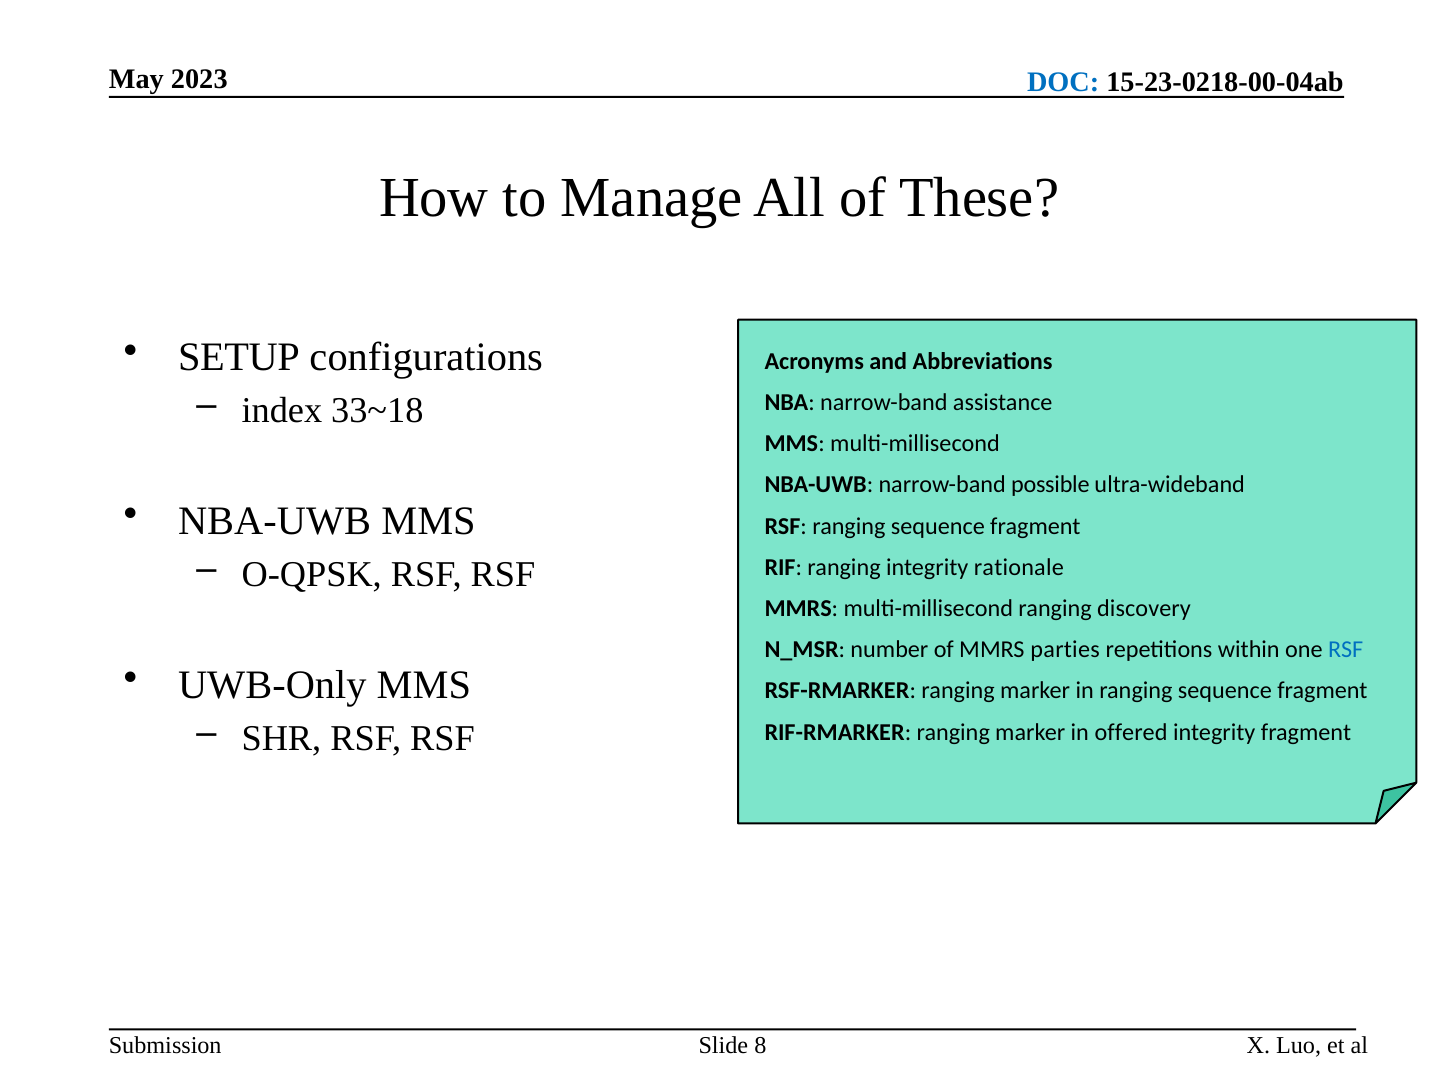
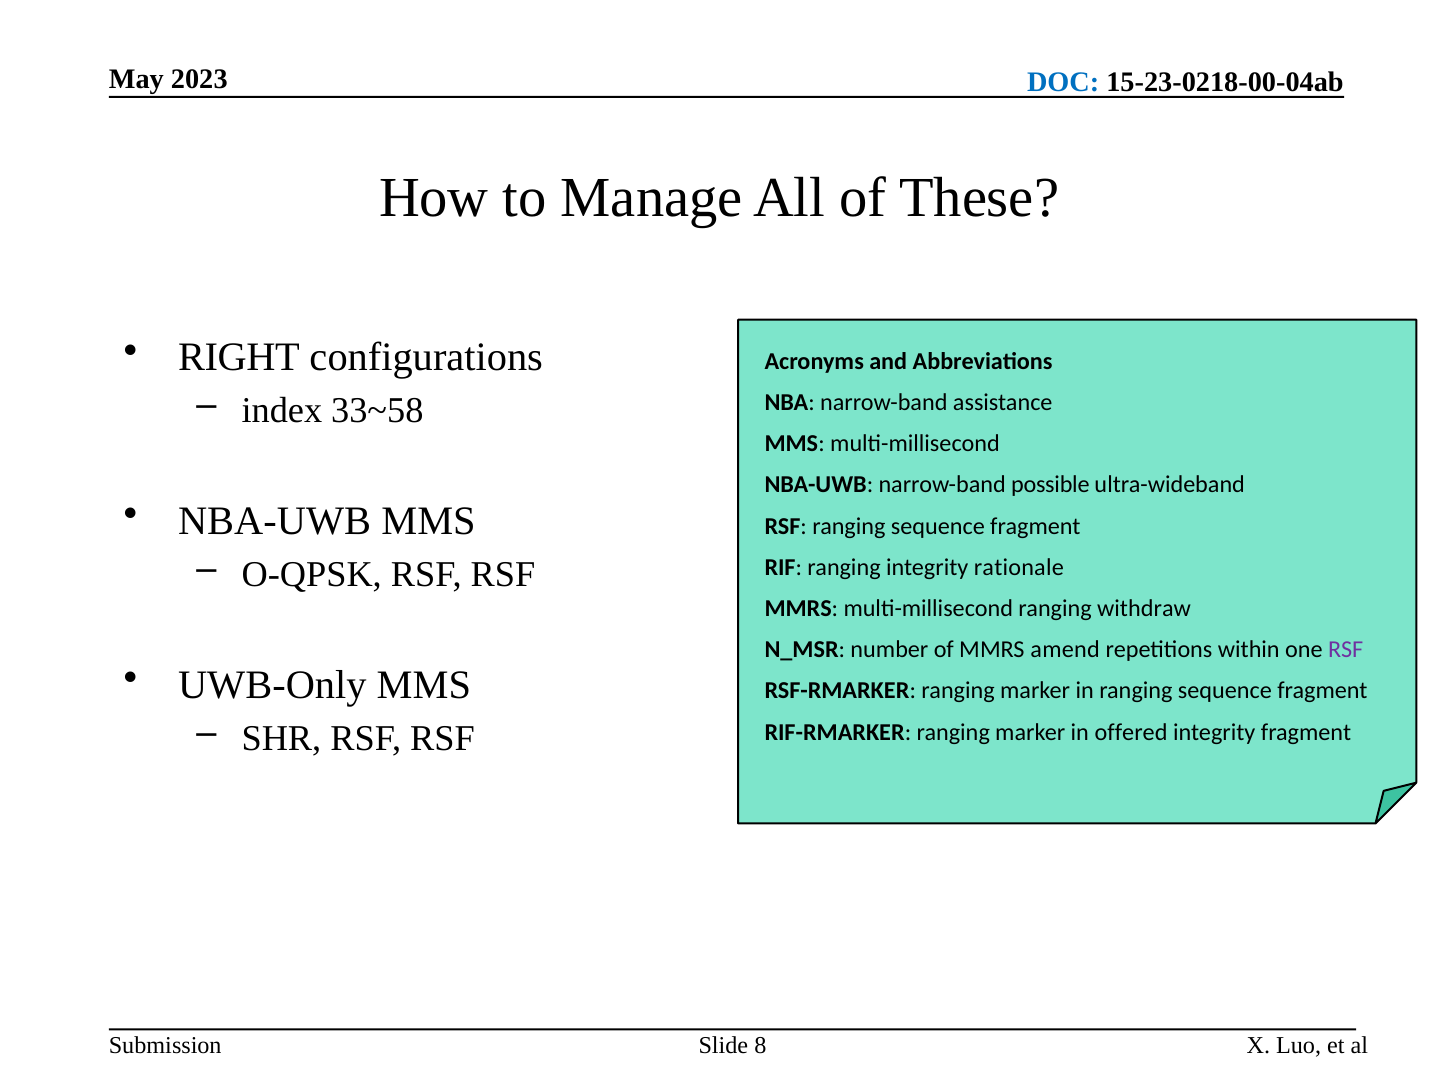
SETUP: SETUP -> RIGHT
33~18: 33~18 -> 33~58
discovery: discovery -> withdraw
parties: parties -> amend
RSF at (1346, 650) colour: blue -> purple
